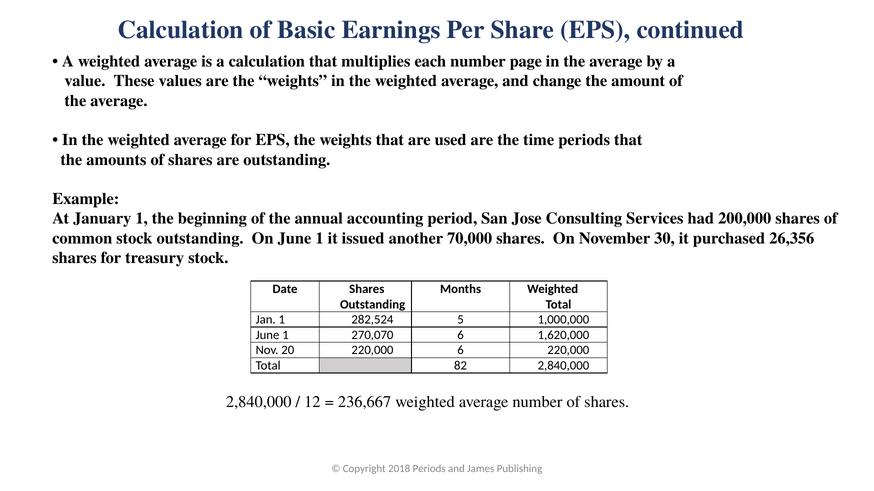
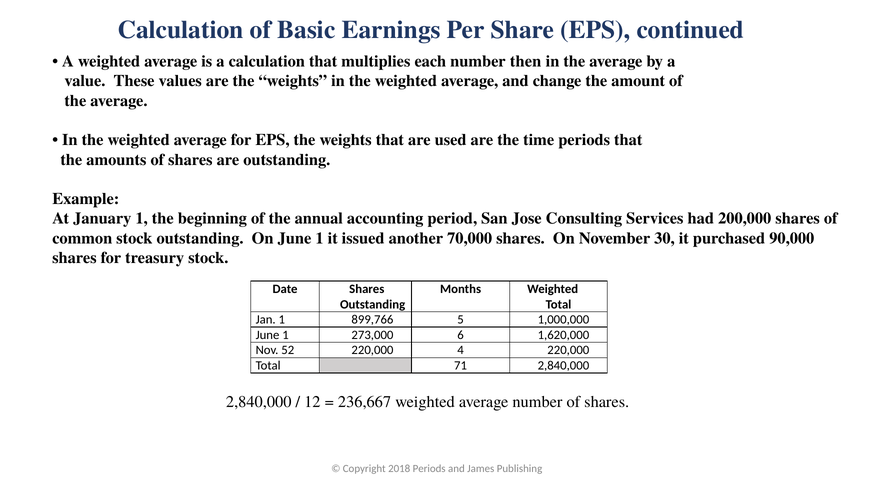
page: page -> then
26,356: 26,356 -> 90,000
282,524: 282,524 -> 899,766
270,070: 270,070 -> 273,000
20: 20 -> 52
220,000 6: 6 -> 4
82: 82 -> 71
